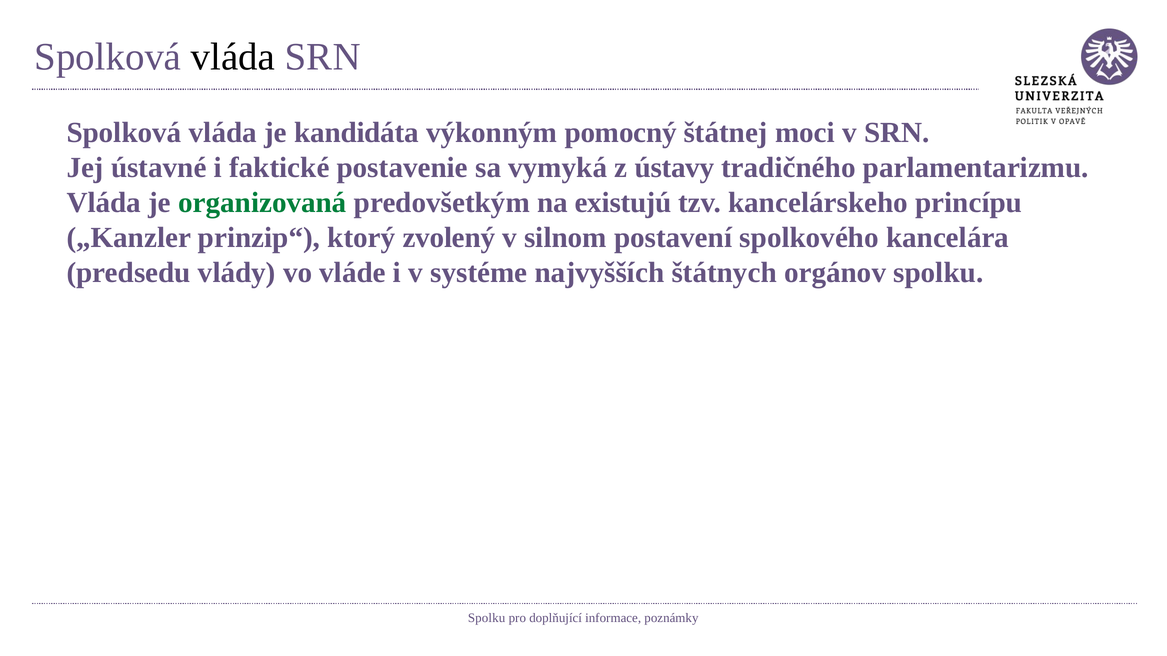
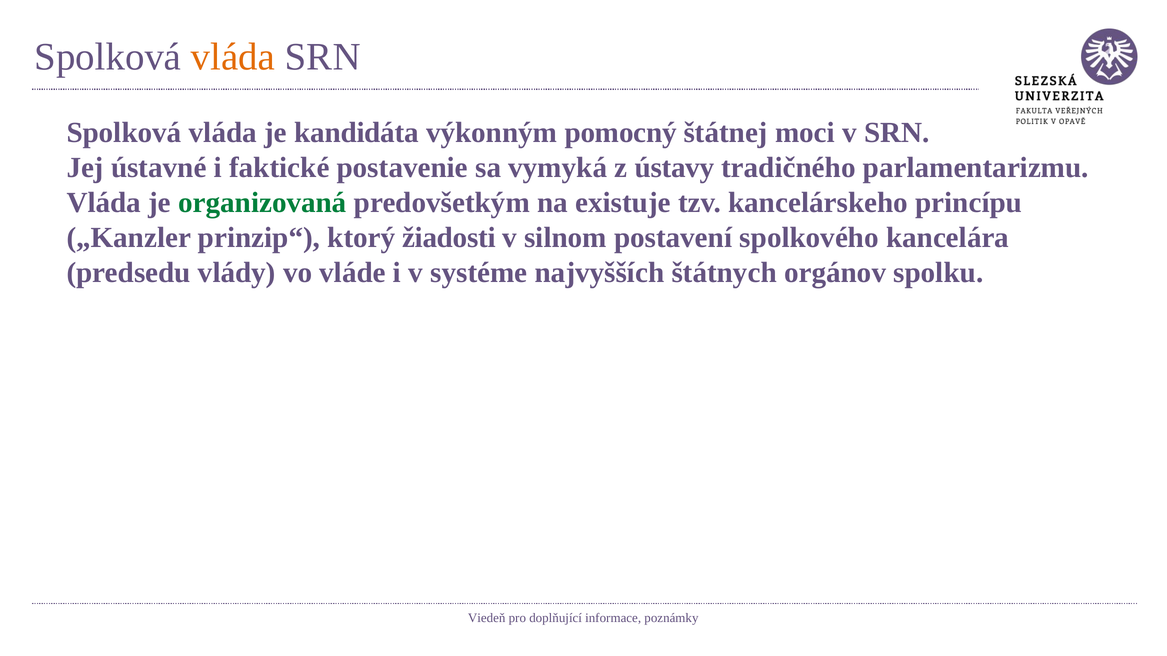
vláda at (233, 57) colour: black -> orange
existujú: existujú -> existuje
zvolený: zvolený -> žiadosti
Spolku at (487, 618): Spolku -> Viedeň
